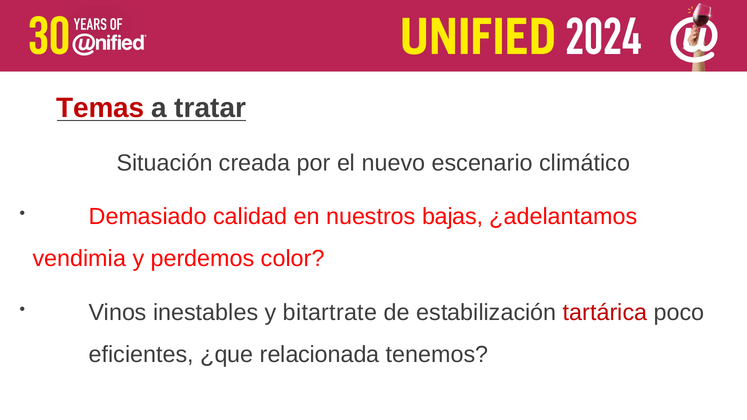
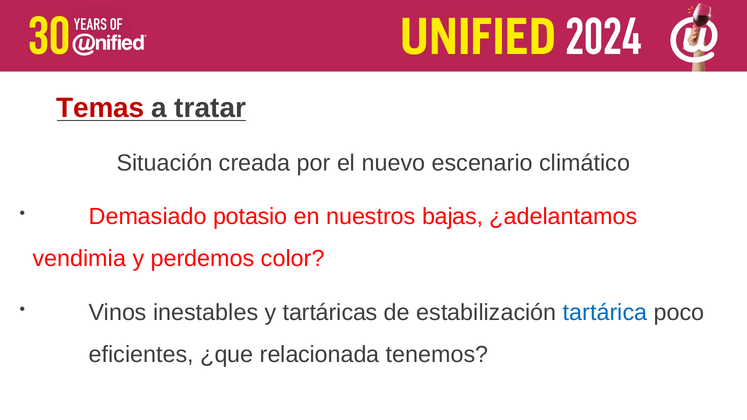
calidad: calidad -> potasio
bitartrate: bitartrate -> tartáricas
tartárica colour: red -> blue
